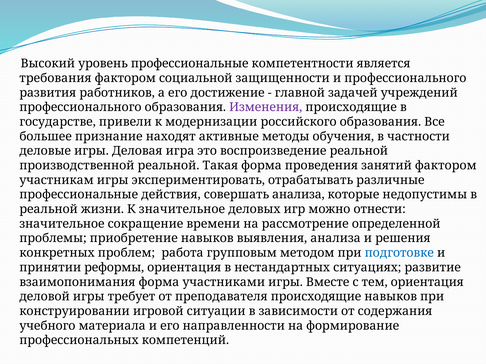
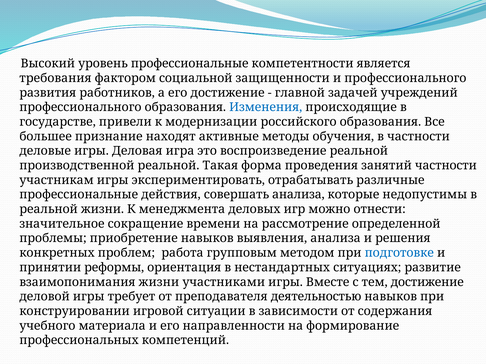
Изменения colour: purple -> blue
занятий фактором: фактором -> частности
К значительное: значительное -> менеджмента
взаимопонимания форма: форма -> жизни
тем ориентация: ориентация -> достижение
преподавателя происходящие: происходящие -> деятельностью
